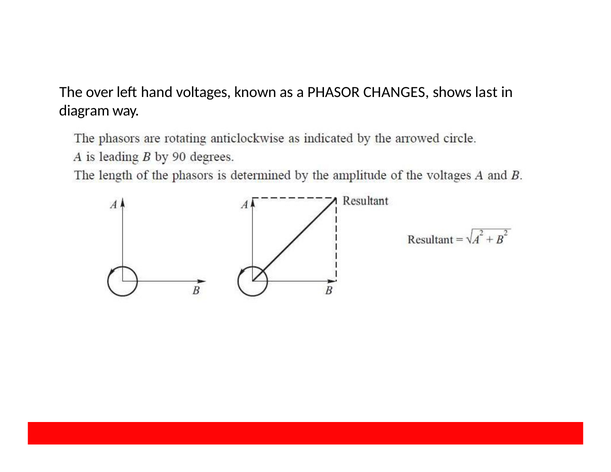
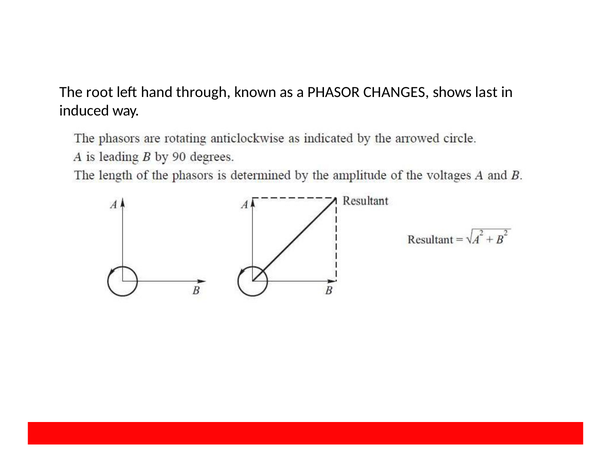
over: over -> root
voltages: voltages -> through
diagram: diagram -> induced
